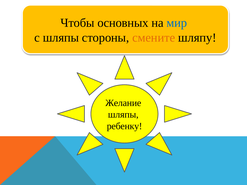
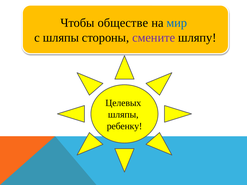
основных: основных -> обществе
смените colour: orange -> purple
Желание: Желание -> Целевых
